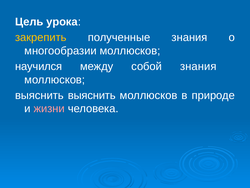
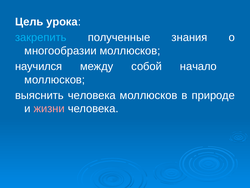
закрепить colour: yellow -> light blue
собой знания: знания -> начало
выяснить выяснить: выяснить -> человека
